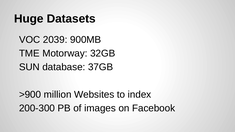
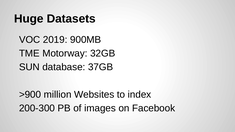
2039: 2039 -> 2019
